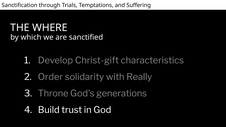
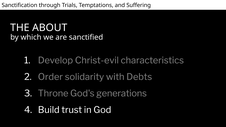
WHERE: WHERE -> ABOUT
Christ-gift: Christ-gift -> Christ-evil
Really: Really -> Debts
